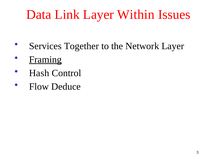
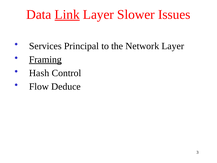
Link underline: none -> present
Within: Within -> Slower
Together: Together -> Principal
